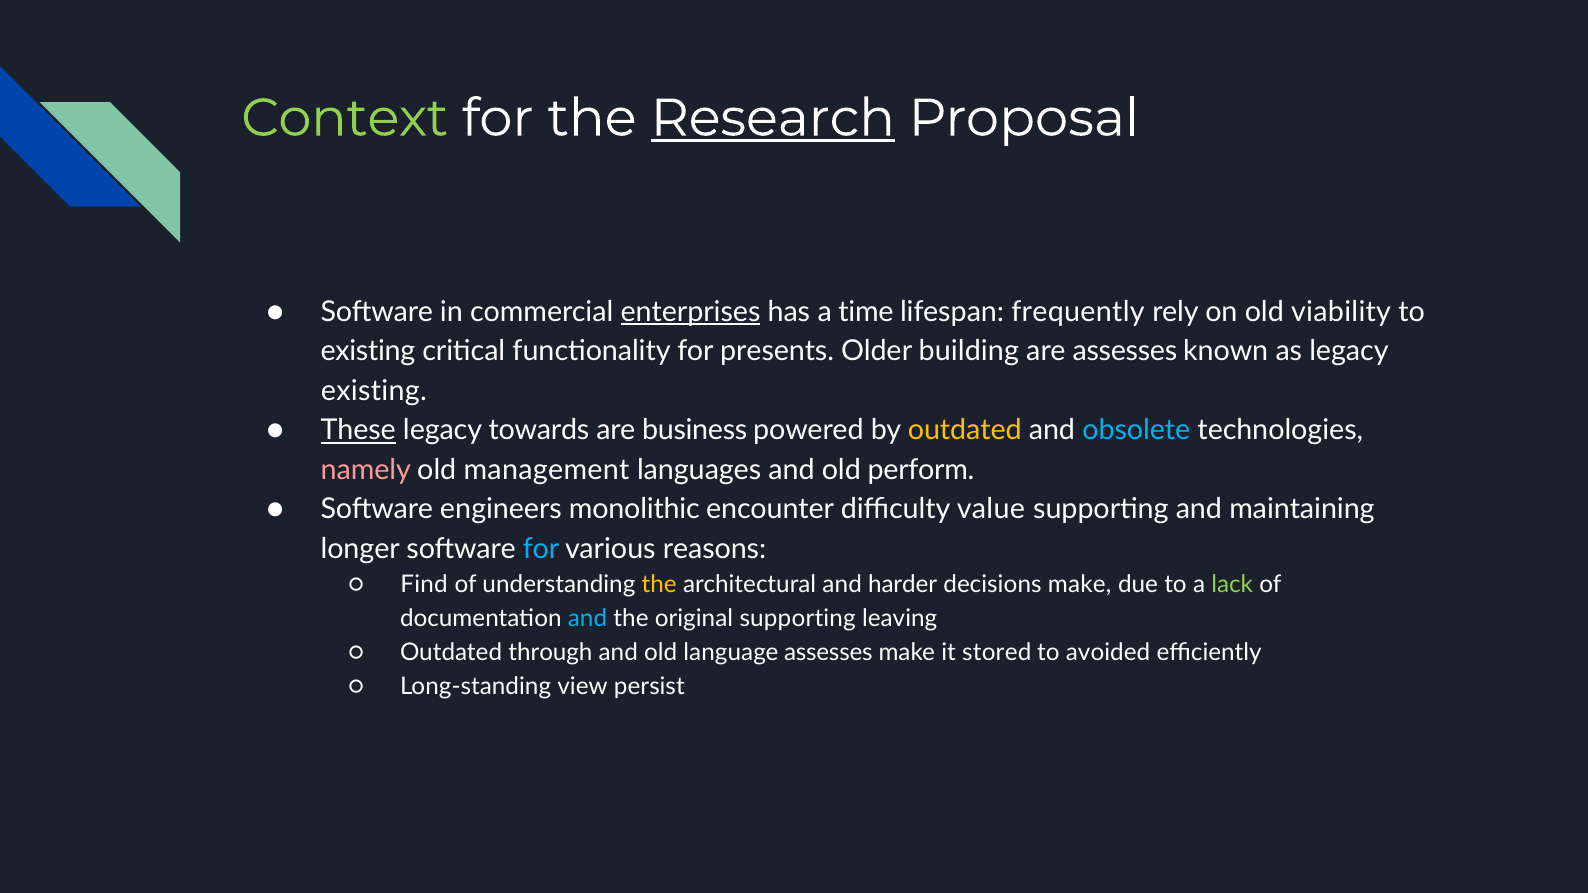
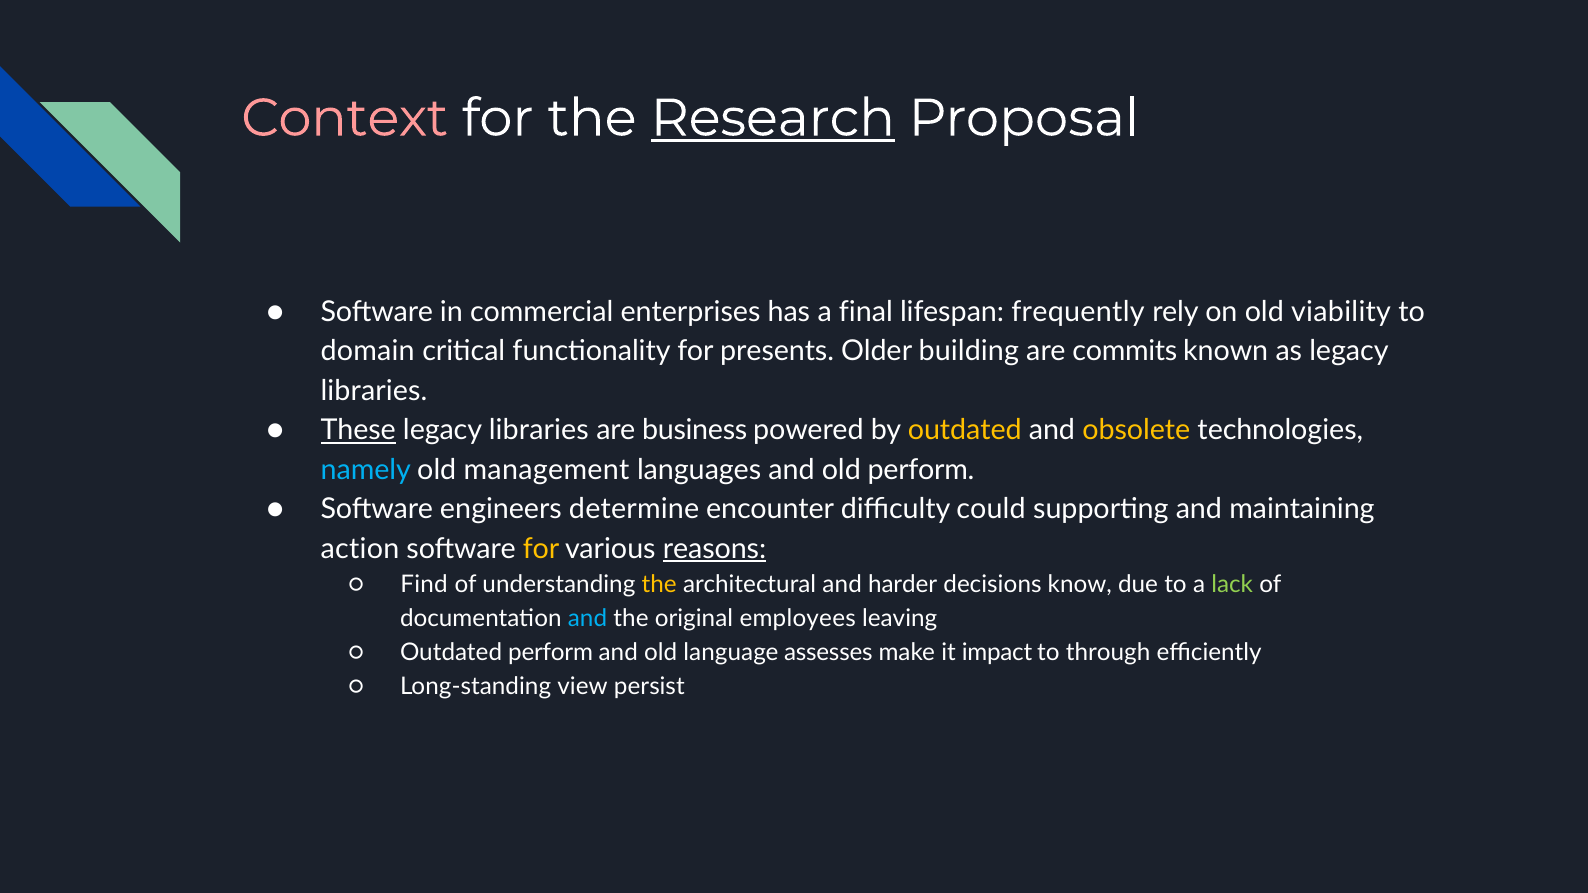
Context colour: light green -> pink
enterprises underline: present -> none
time: time -> final
existing at (368, 352): existing -> domain
are assesses: assesses -> commits
existing at (374, 391): existing -> libraries
towards at (539, 431): towards -> libraries
obsolete colour: light blue -> yellow
namely colour: pink -> light blue
monolithic: monolithic -> determine
value: value -> could
longer: longer -> action
for at (541, 549) colour: light blue -> yellow
reasons underline: none -> present
decisions make: make -> know
original supporting: supporting -> employees
Outdated through: through -> perform
stored: stored -> impact
avoided: avoided -> through
